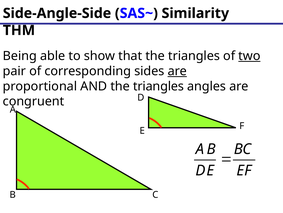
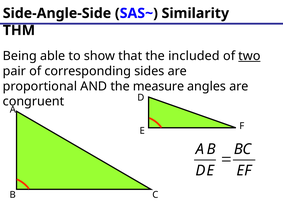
that the triangles: triangles -> included
are at (177, 71) underline: present -> none
AND the triangles: triangles -> measure
